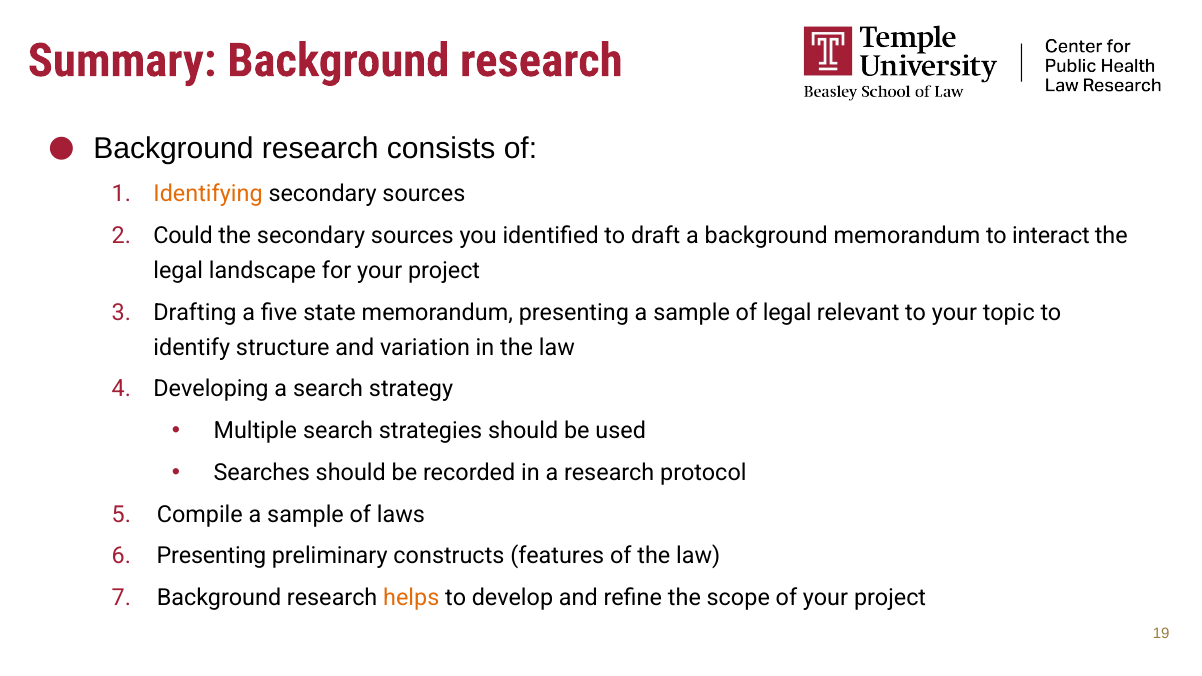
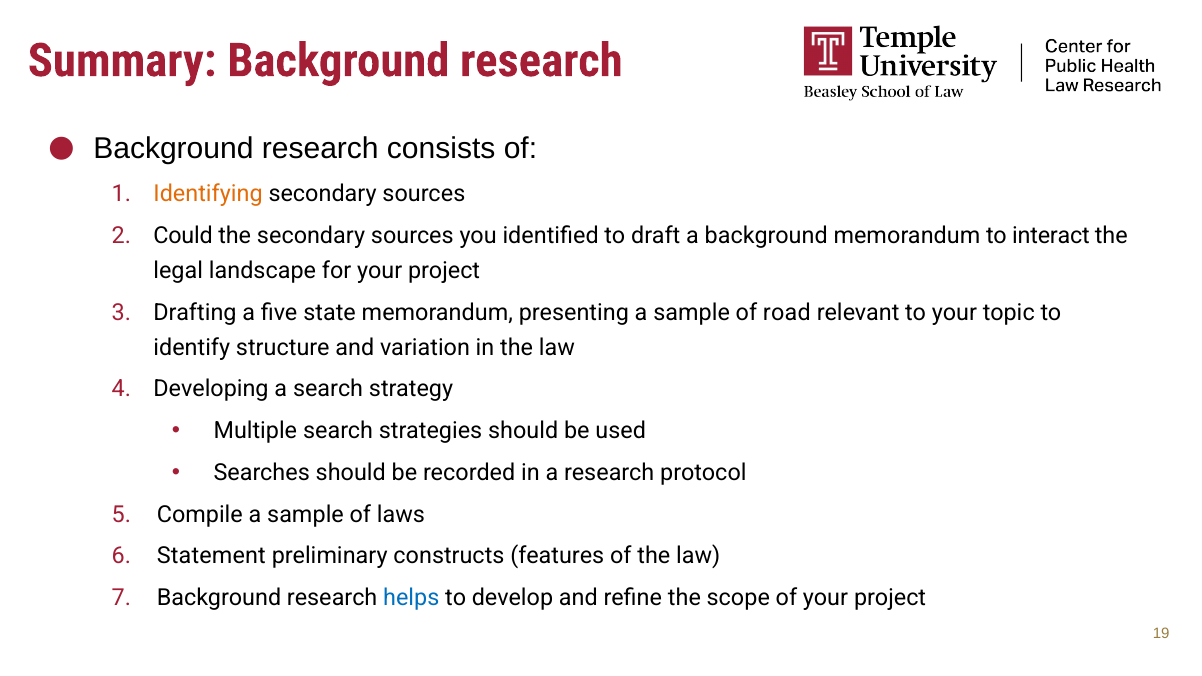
of legal: legal -> road
Presenting at (212, 556): Presenting -> Statement
helps colour: orange -> blue
